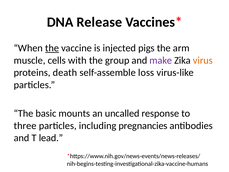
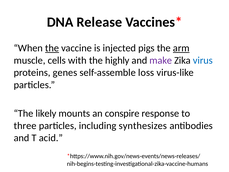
arm underline: none -> present
group: group -> highly
virus colour: orange -> blue
death: death -> genes
basic: basic -> likely
uncalled: uncalled -> conspire
pregnancies: pregnancies -> synthesizes
lead: lead -> acid
